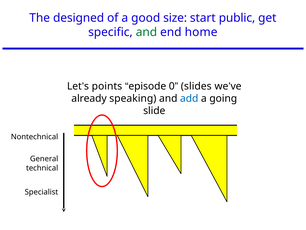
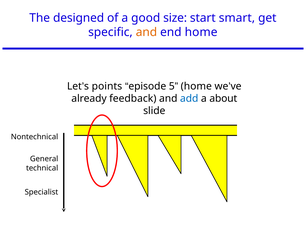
public: public -> smart
and at (146, 32) colour: green -> orange
0: 0 -> 5
slides at (196, 86): slides -> home
speaking: speaking -> feedback
going: going -> about
